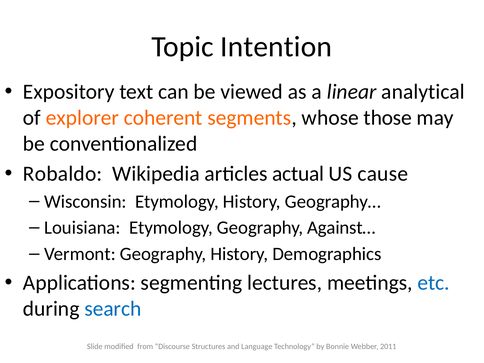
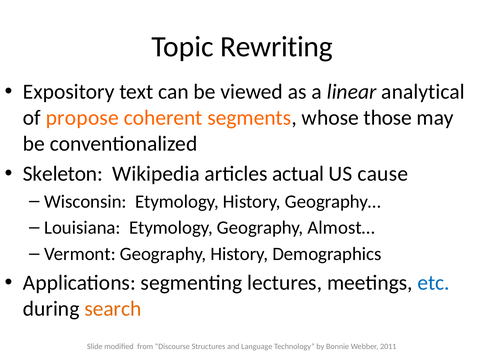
Intention: Intention -> Rewriting
explorer: explorer -> propose
Robaldo: Robaldo -> Skeleton
Against…: Against… -> Almost…
search colour: blue -> orange
